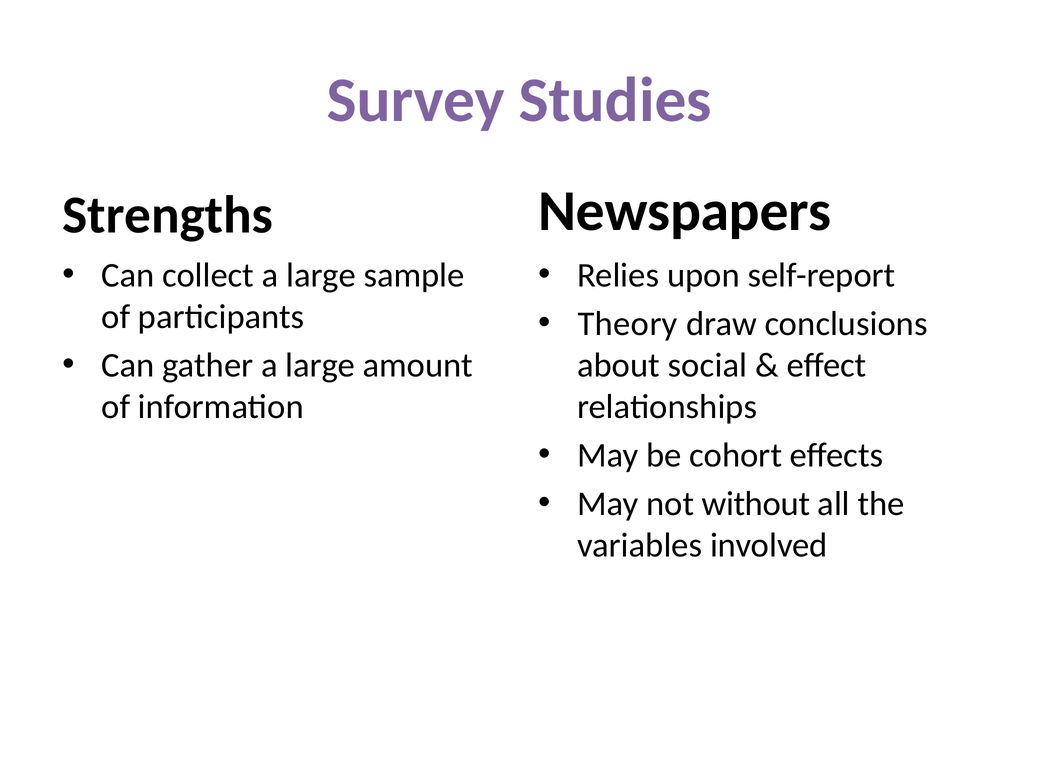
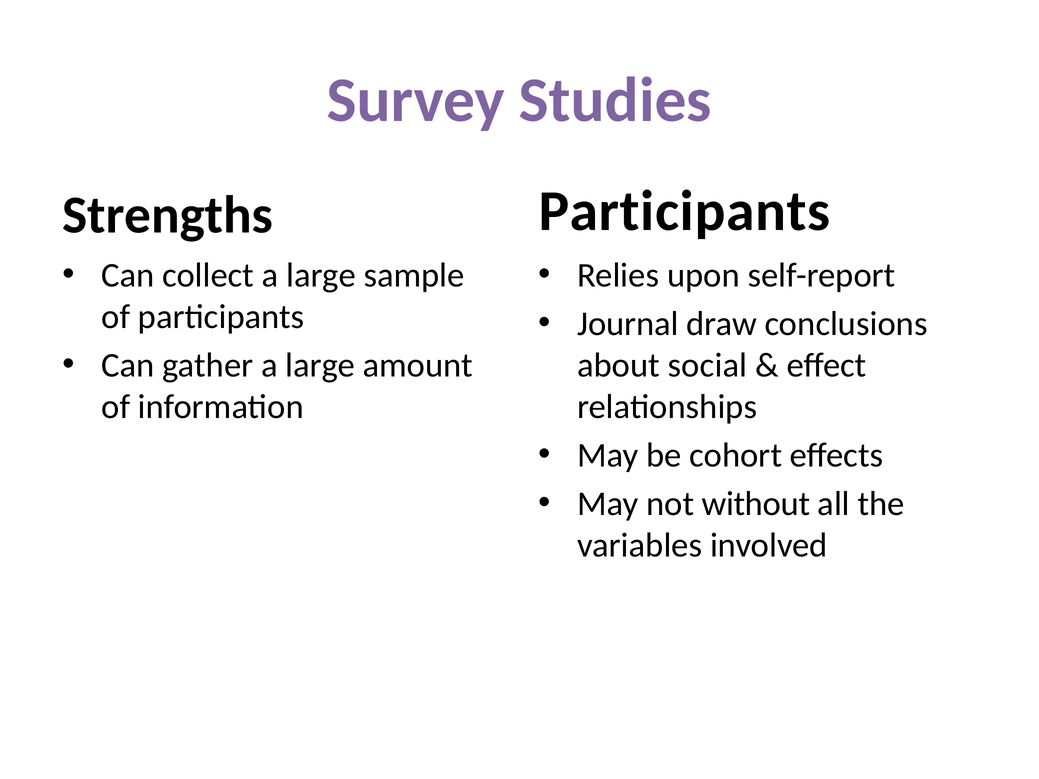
Newspapers at (685, 211): Newspapers -> Participants
Theory: Theory -> Journal
